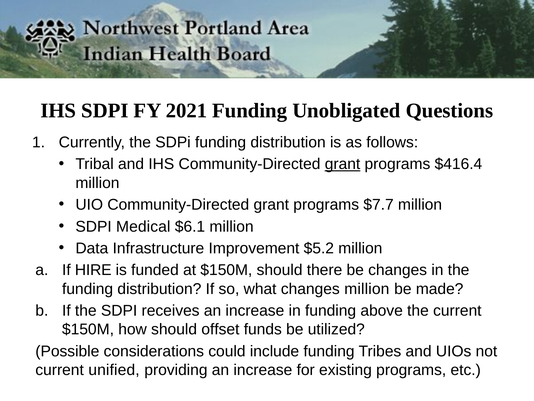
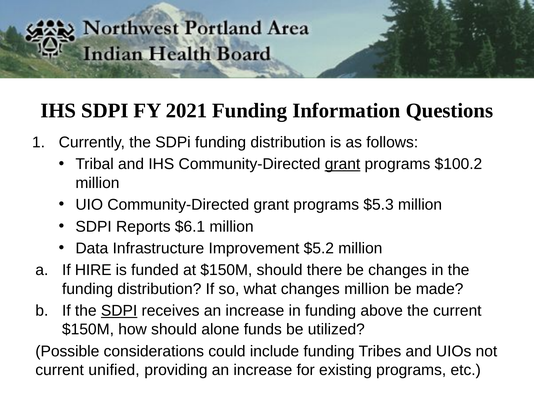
Unobligated: Unobligated -> Information
$416.4: $416.4 -> $100.2
$7.7: $7.7 -> $5.3
Medical: Medical -> Reports
SDPI at (119, 310) underline: none -> present
offset: offset -> alone
